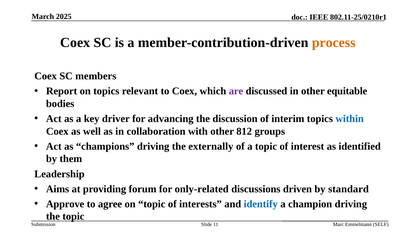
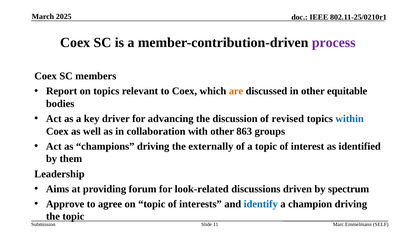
process colour: orange -> purple
are colour: purple -> orange
interim: interim -> revised
812: 812 -> 863
only-related: only-related -> look-related
standard: standard -> spectrum
